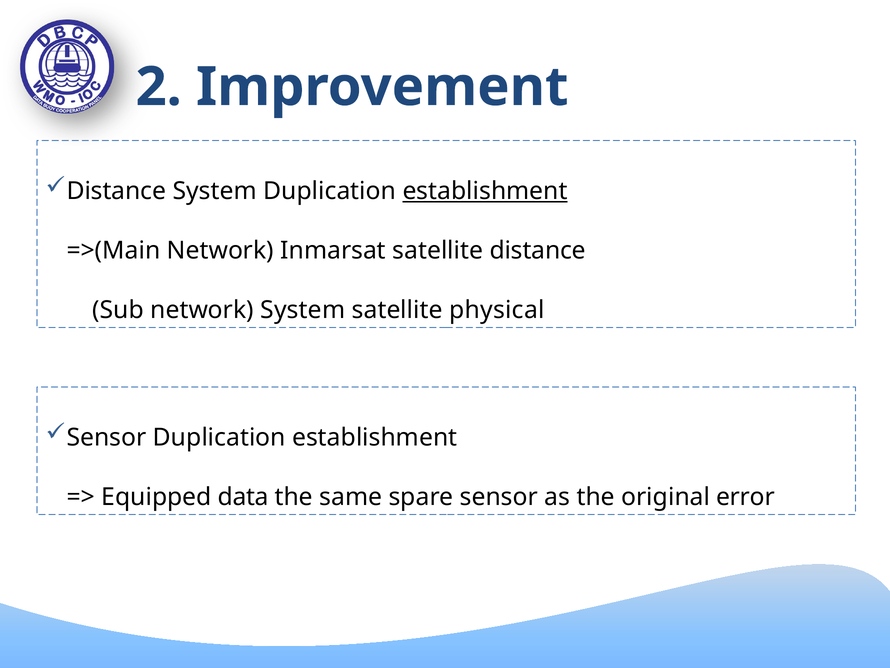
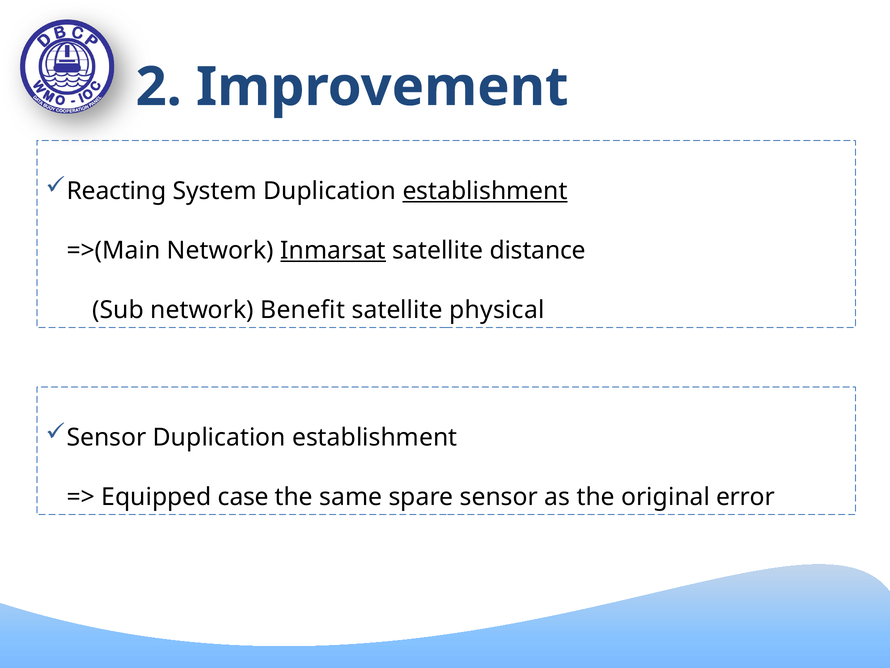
Distance at (116, 191): Distance -> Reacting
Inmarsat underline: none -> present
network System: System -> Benefit
data: data -> case
